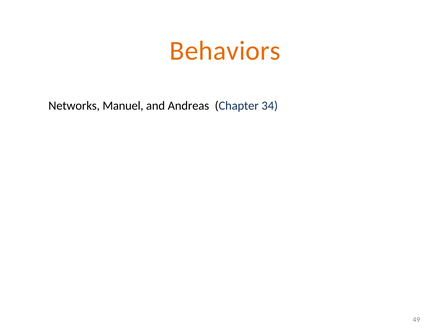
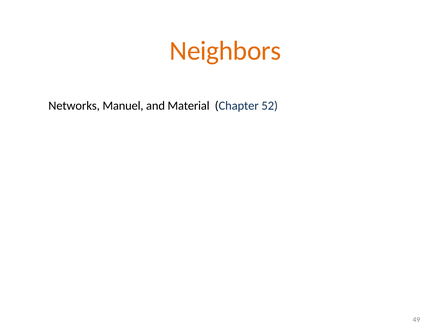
Behaviors: Behaviors -> Neighbors
Andreas: Andreas -> Material
34: 34 -> 52
